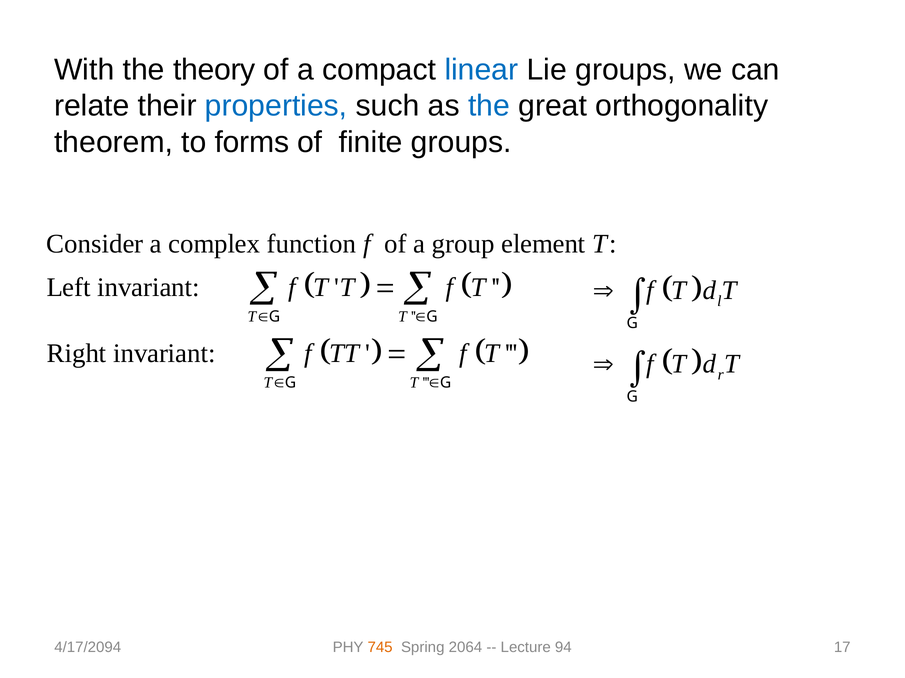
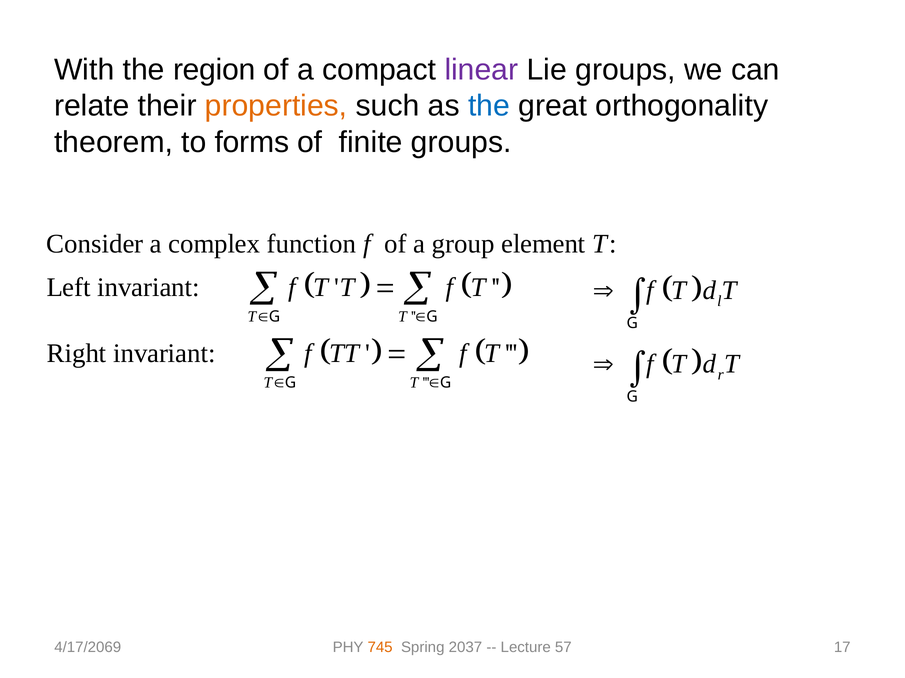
theory: theory -> region
linear colour: blue -> purple
properties colour: blue -> orange
4/17/2094: 4/17/2094 -> 4/17/2069
2064: 2064 -> 2037
94: 94 -> 57
